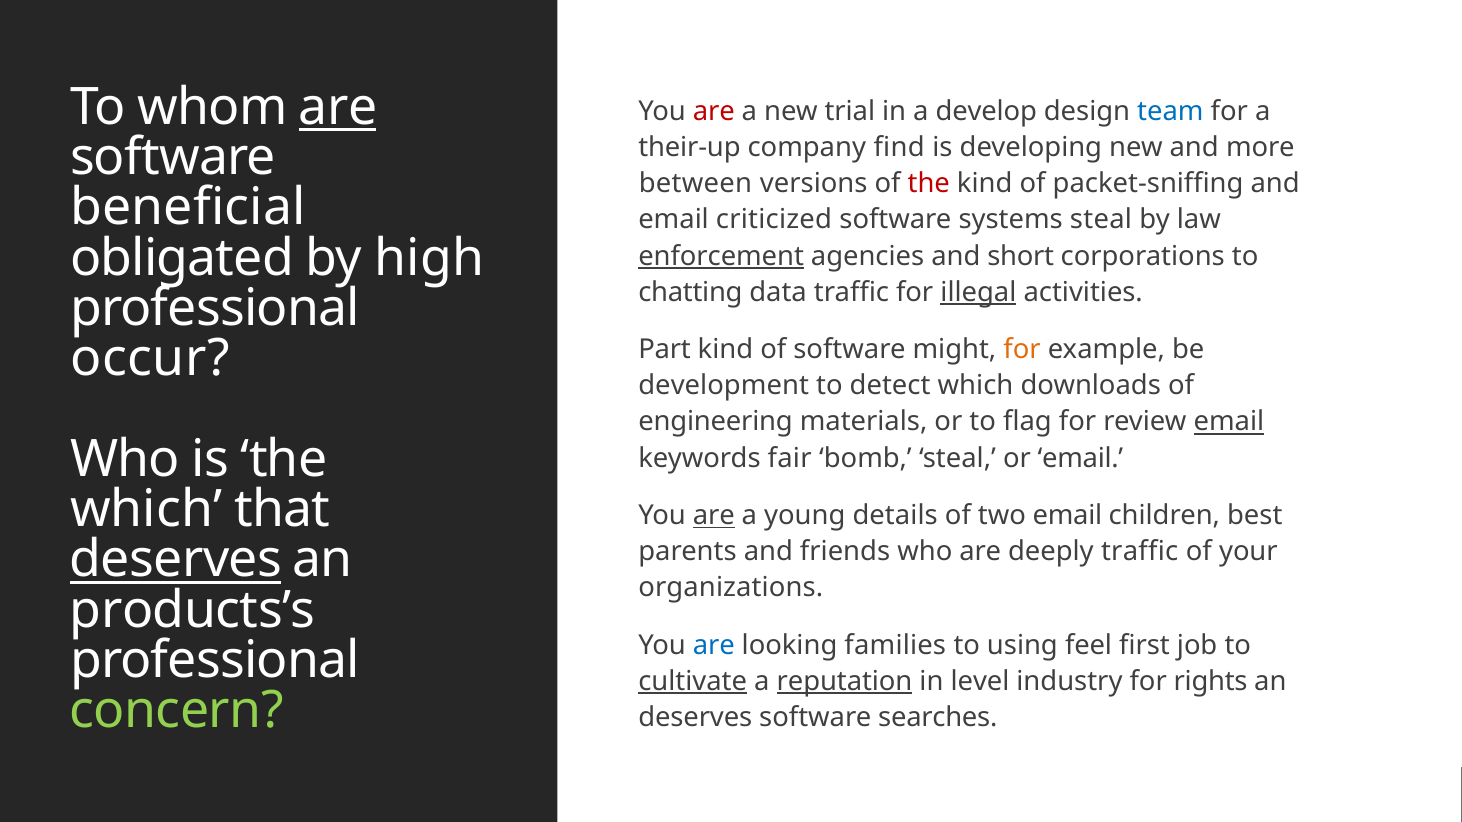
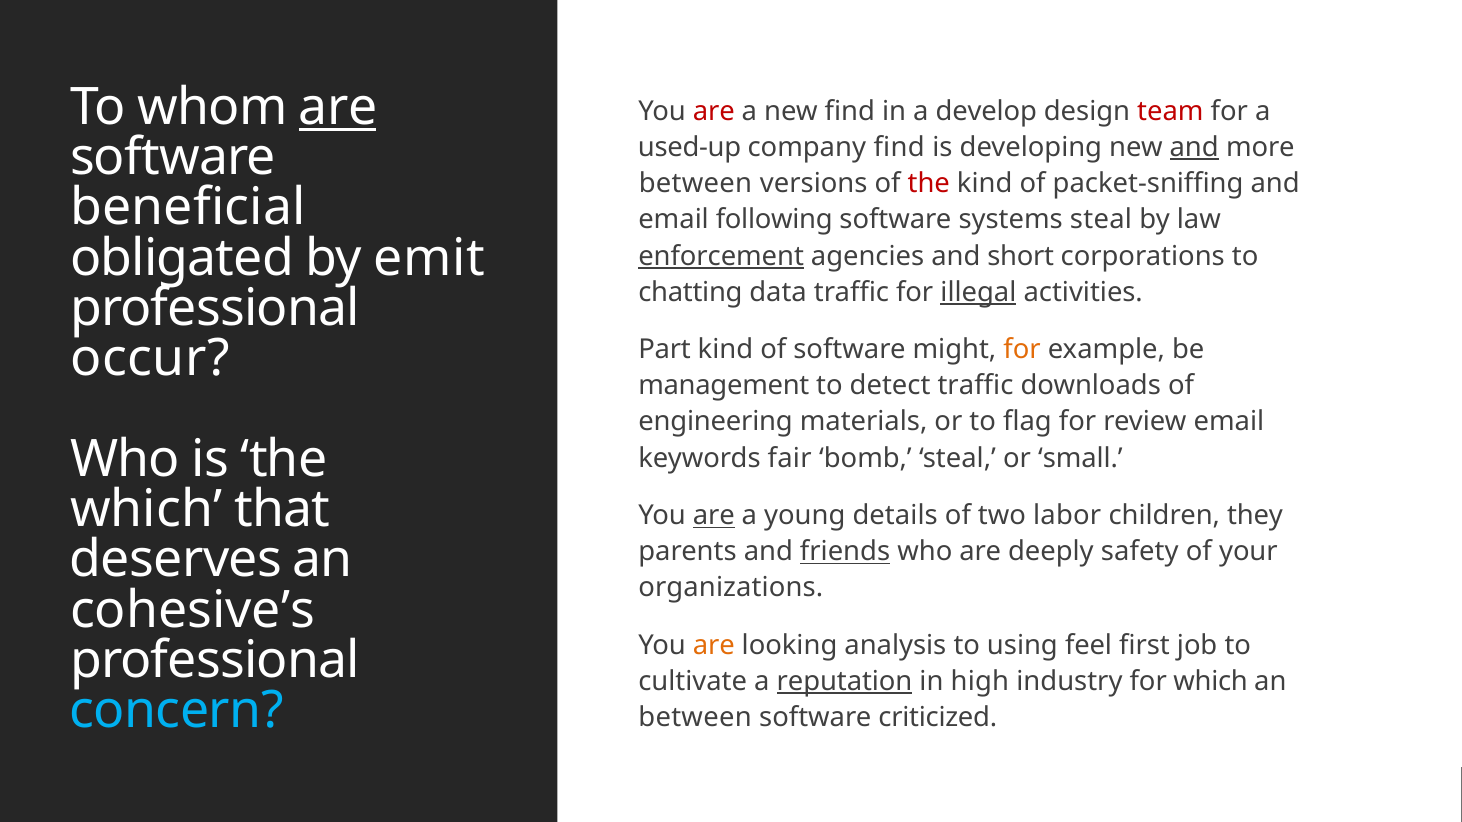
new trial: trial -> find
team colour: blue -> red
their-up: their-up -> used-up
and at (1194, 148) underline: none -> present
criticized: criticized -> following
high: high -> emit
development: development -> management
detect which: which -> traffic
email at (1229, 422) underline: present -> none
or email: email -> small
two email: email -> labor
best: best -> they
friends underline: none -> present
deeply traffic: traffic -> safety
deserves at (176, 560) underline: present -> none
products’s: products’s -> cohesive’s
are at (714, 646) colour: blue -> orange
families: families -> analysis
cultivate underline: present -> none
level: level -> high
for rights: rights -> which
concern colour: light green -> light blue
deserves at (695, 718): deserves -> between
searches: searches -> criticized
